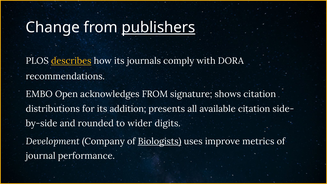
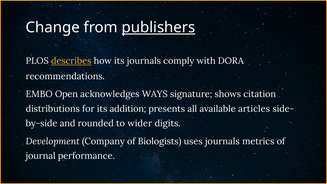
acknowledges FROM: FROM -> WAYS
available citation: citation -> articles
Biologists underline: present -> none
uses improve: improve -> journals
